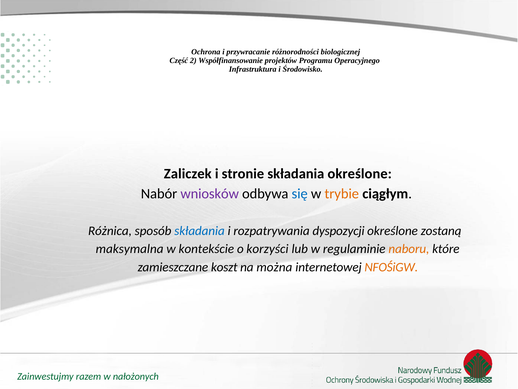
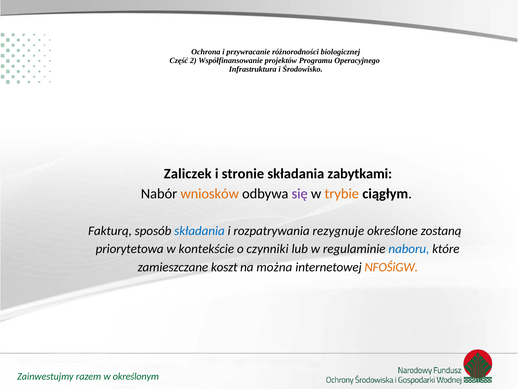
składania określone: określone -> zabytkami
wniosków colour: purple -> orange
się colour: blue -> purple
Różnica: Różnica -> Fakturą
dyspozycji: dyspozycji -> rezygnuje
maksymalna: maksymalna -> priorytetowa
korzyści: korzyści -> czynniki
naboru colour: orange -> blue
nałożonych: nałożonych -> określonym
